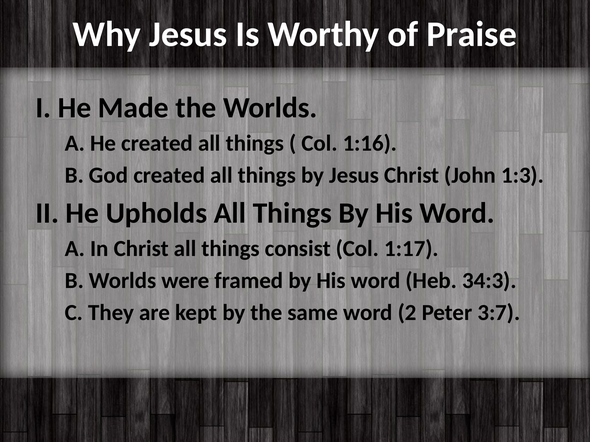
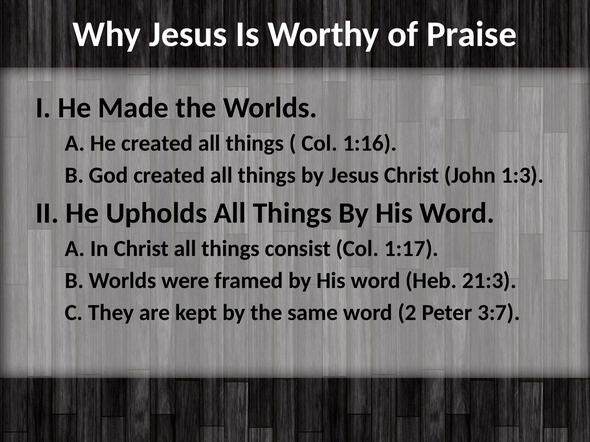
34:3: 34:3 -> 21:3
